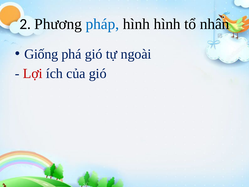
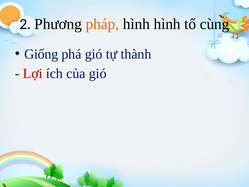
pháp colour: blue -> orange
nhân: nhân -> cùng
ngoài: ngoài -> thành
